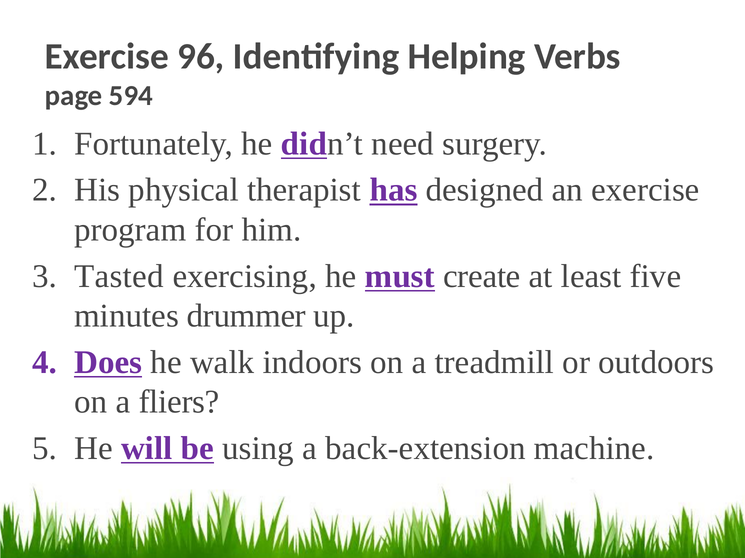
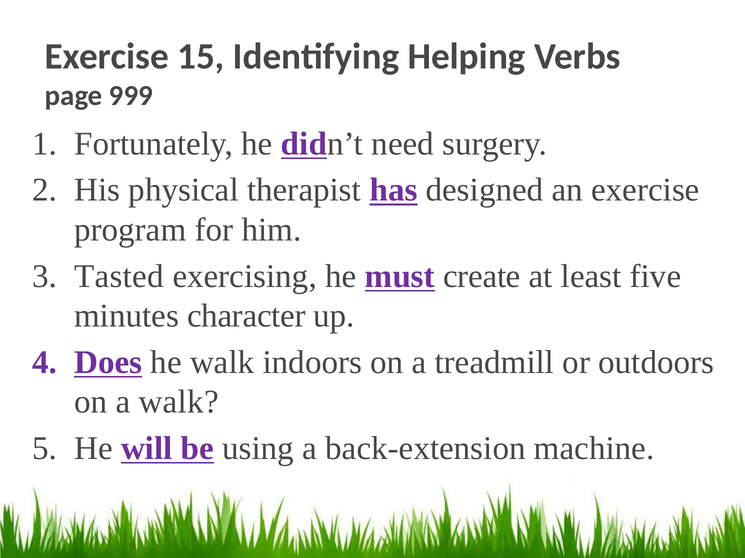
96: 96 -> 15
594: 594 -> 999
drummer: drummer -> character
a fliers: fliers -> walk
